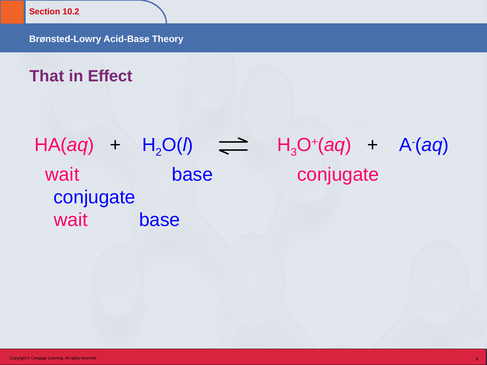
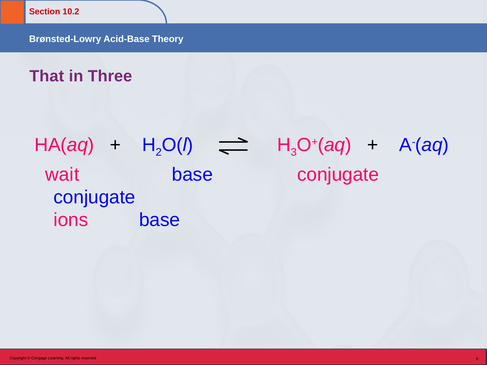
Effect: Effect -> Three
wait at (71, 220): wait -> ions
